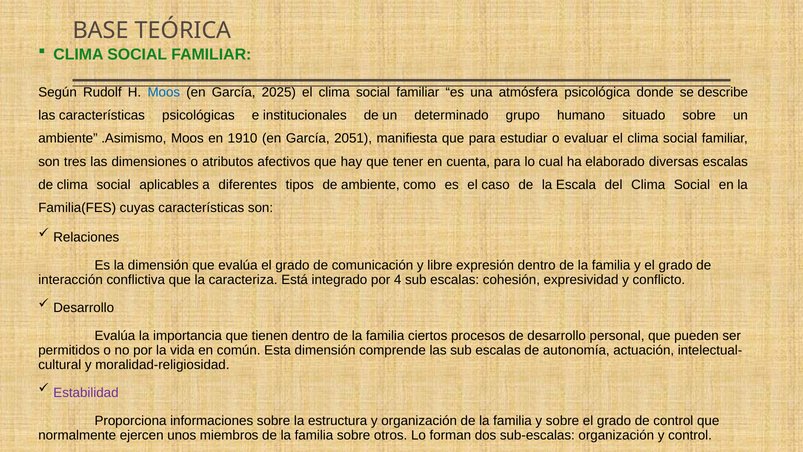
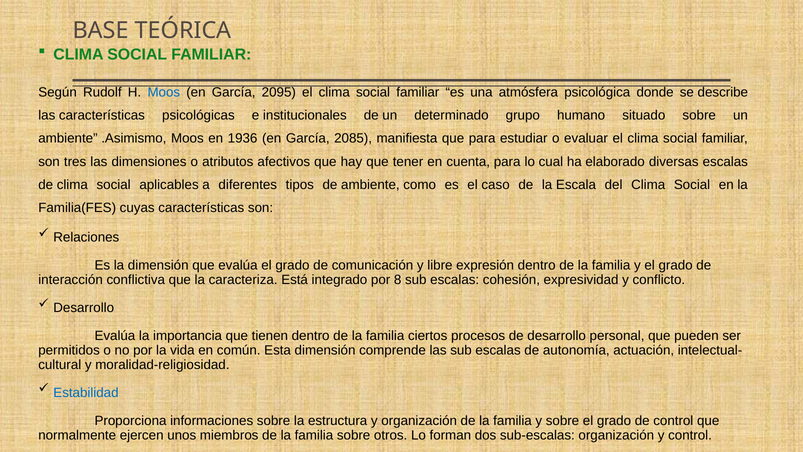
2025: 2025 -> 2095
1910: 1910 -> 1936
2051: 2051 -> 2085
4: 4 -> 8
Estabilidad colour: purple -> blue
